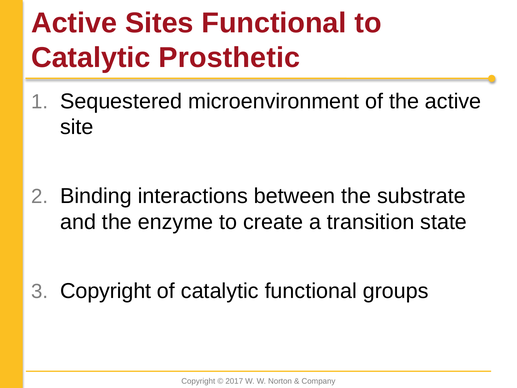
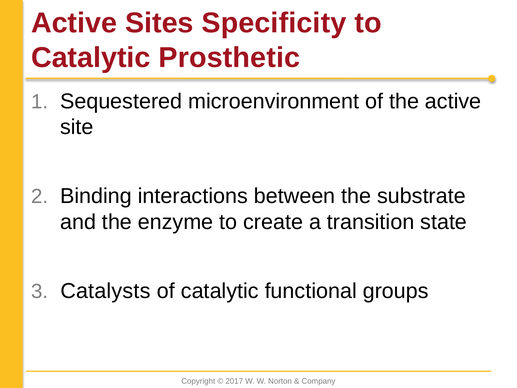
Sites Functional: Functional -> Specificity
Copyright at (106, 291): Copyright -> Catalysts
